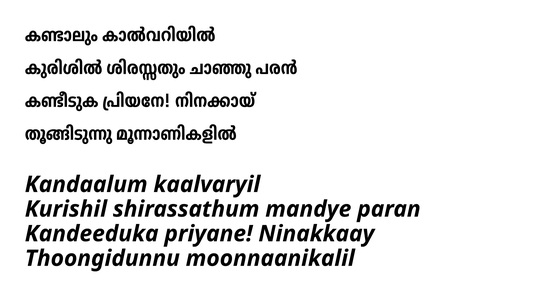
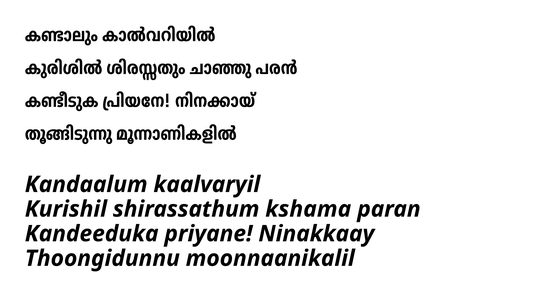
mandye: mandye -> kshama
